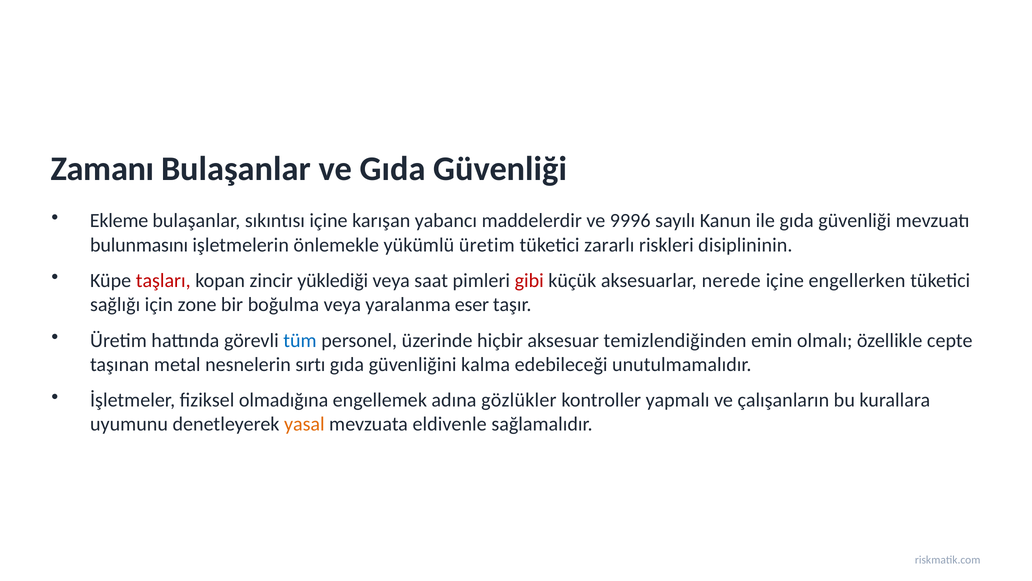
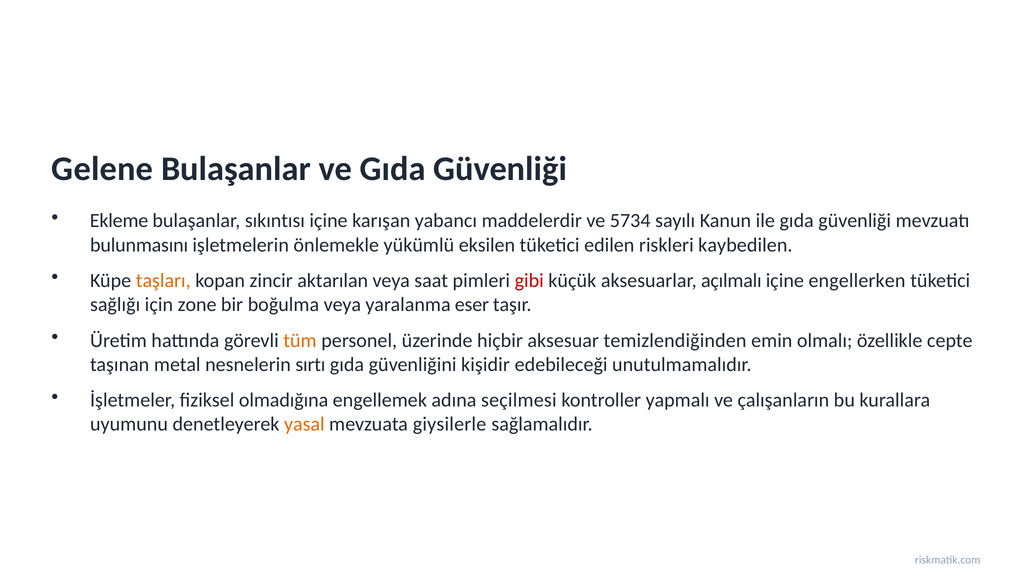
Zamanı: Zamanı -> Gelene
9996: 9996 -> 5734
yükümlü üretim: üretim -> eksilen
zararlı: zararlı -> edilen
disiplininin: disiplininin -> kaybedilen
taşları colour: red -> orange
yüklediği: yüklediği -> aktarılan
nerede: nerede -> açılmalı
tüm colour: blue -> orange
kalma: kalma -> kişidir
gözlükler: gözlükler -> seçilmesi
eldivenle: eldivenle -> giysilerle
